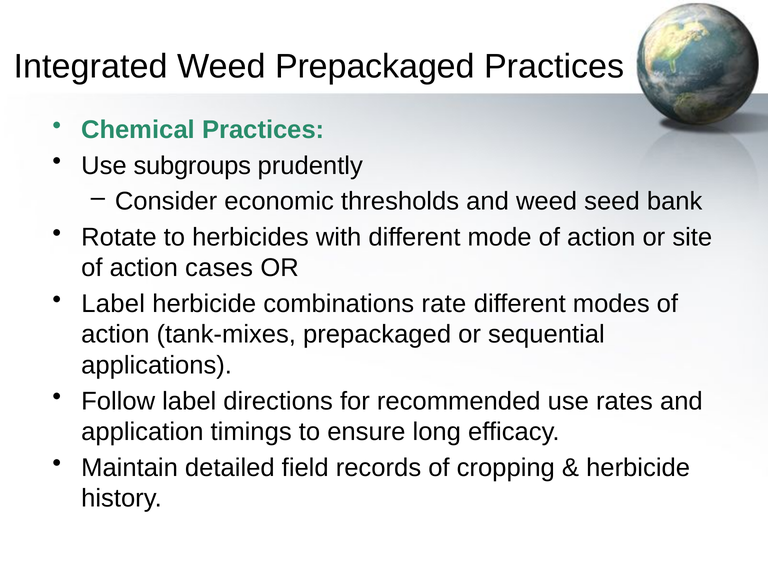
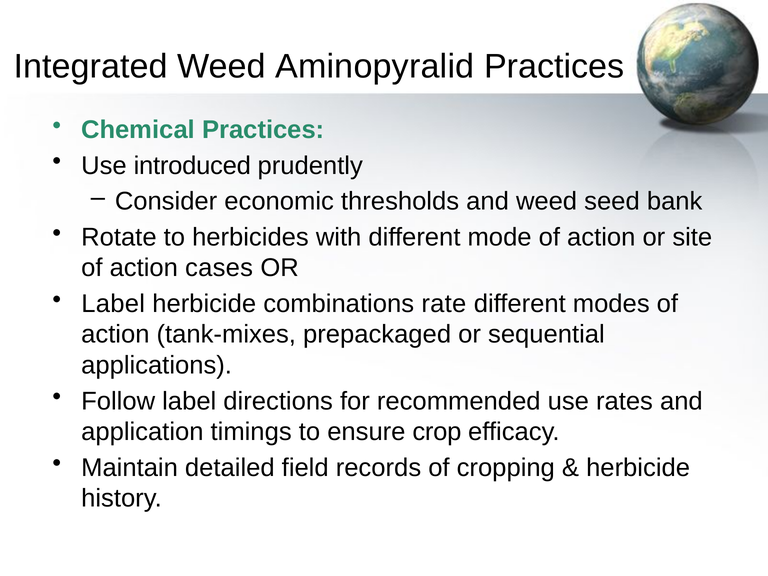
Weed Prepackaged: Prepackaged -> Aminopyralid
subgroups: subgroups -> introduced
long: long -> crop
